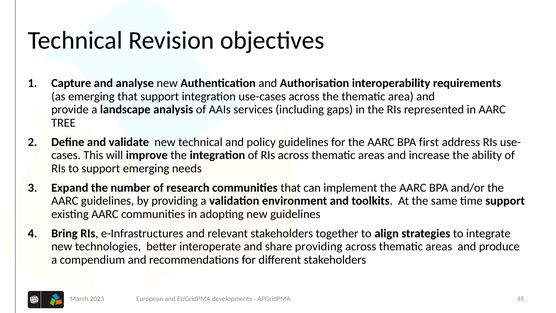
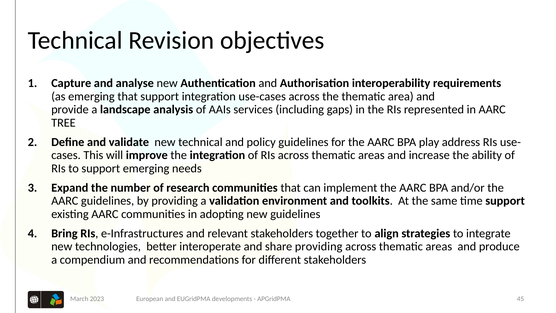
first: first -> play
